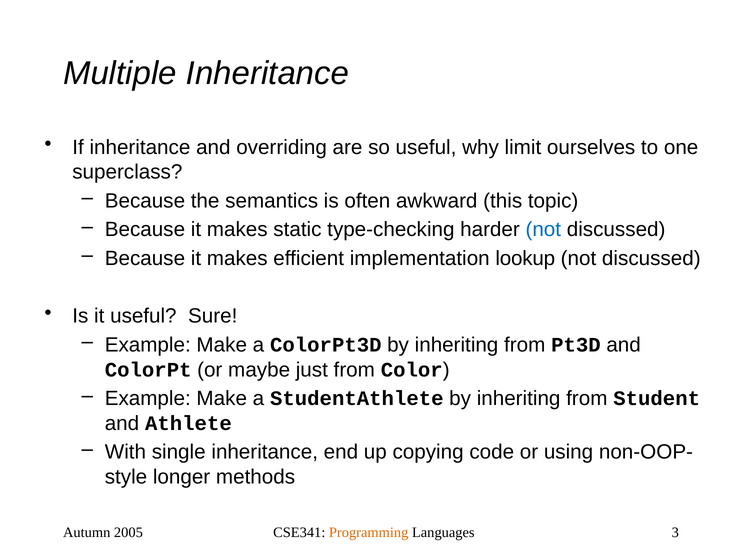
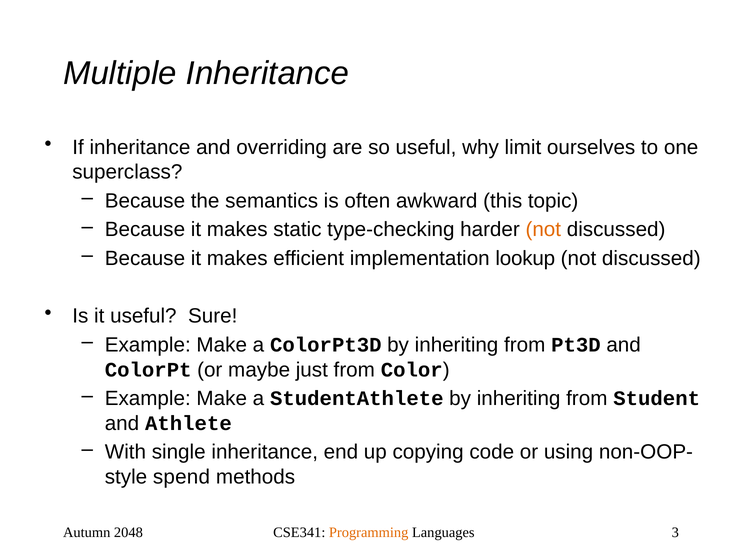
not at (543, 230) colour: blue -> orange
longer: longer -> spend
2005: 2005 -> 2048
